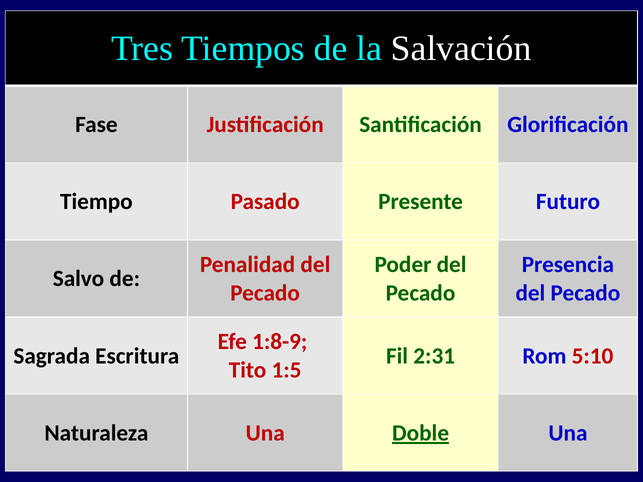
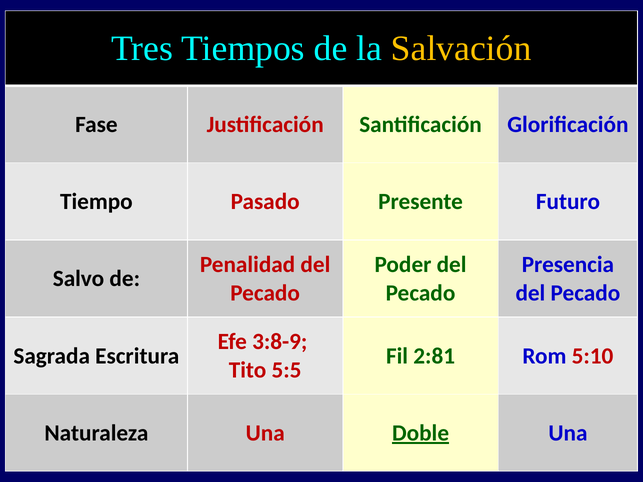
Salvación colour: white -> yellow
1:8-9: 1:8-9 -> 3:8-9
2:31: 2:31 -> 2:81
1:5: 1:5 -> 5:5
